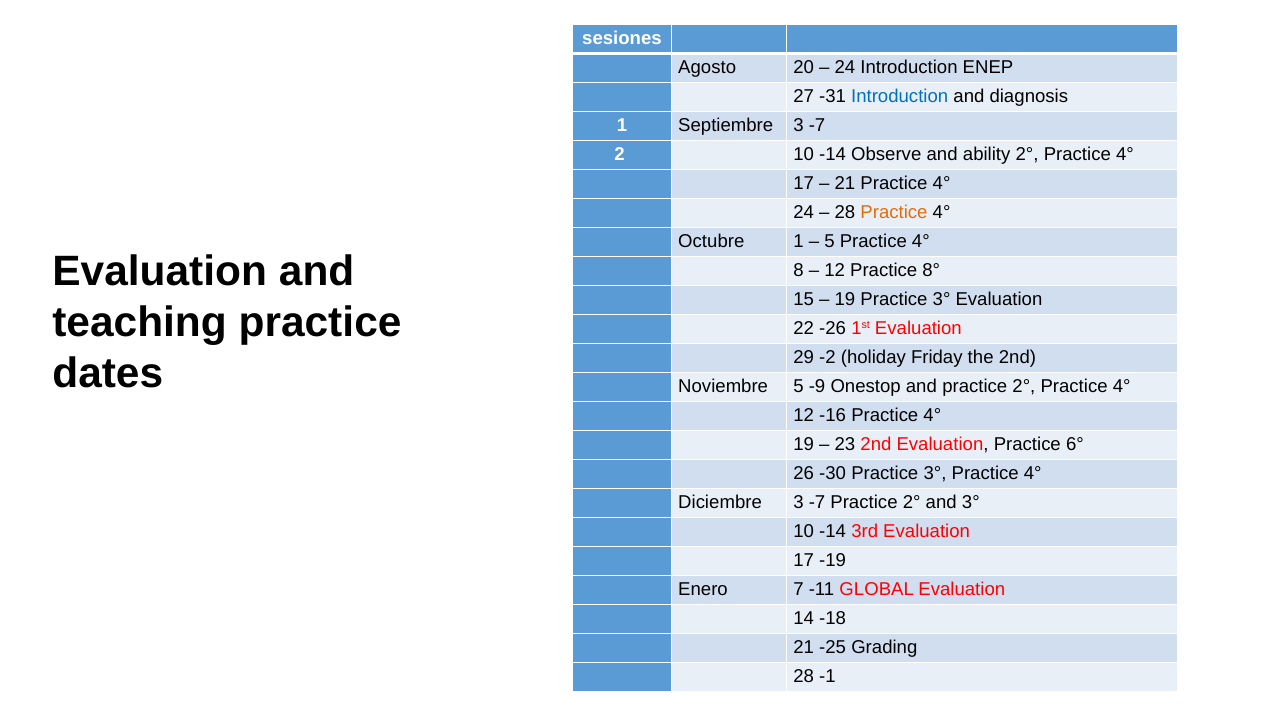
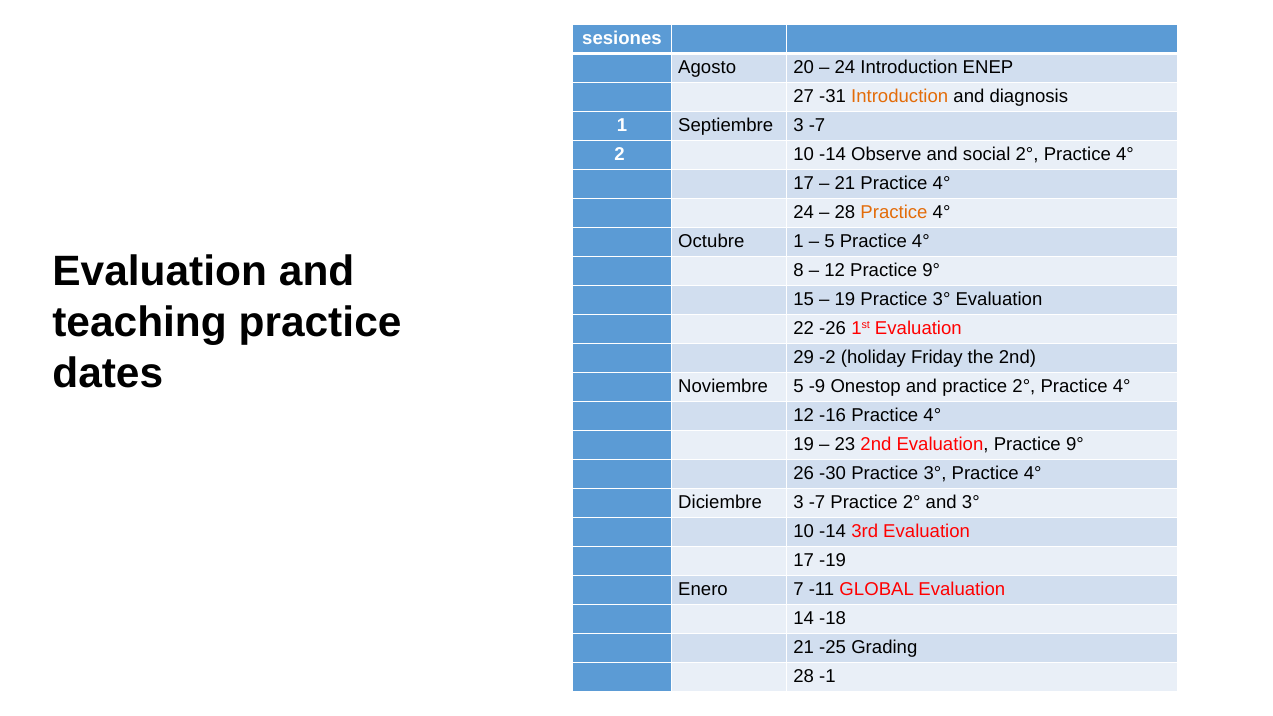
Introduction at (900, 96) colour: blue -> orange
ability: ability -> social
12 Practice 8°: 8° -> 9°
Evaluation Practice 6°: 6° -> 9°
